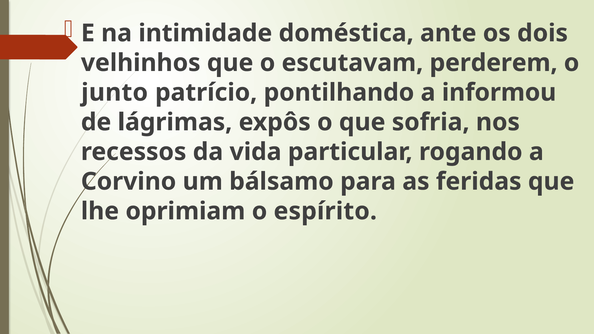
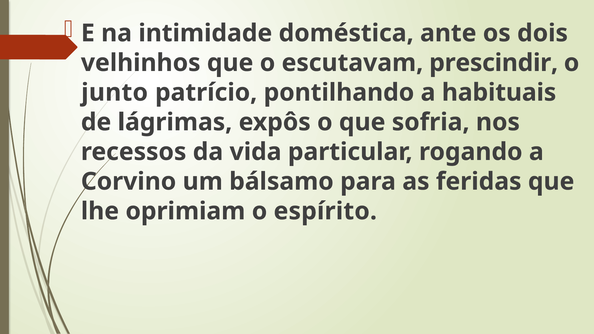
perderem: perderem -> prescindir
informou: informou -> habituais
